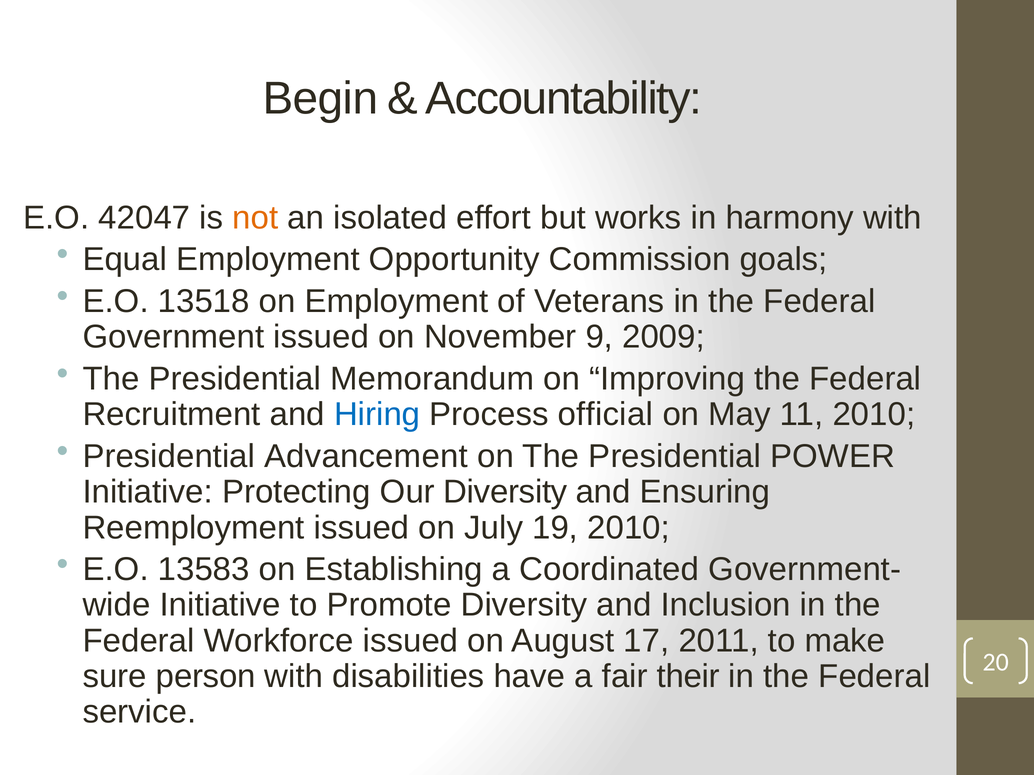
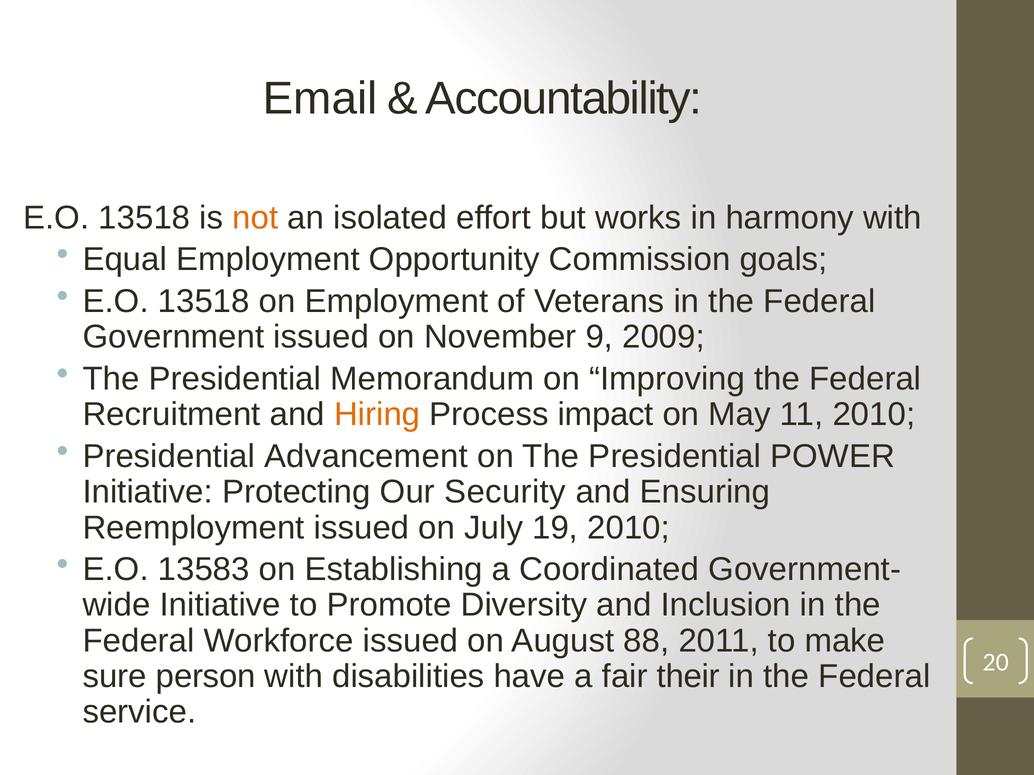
Begin: Begin -> Email
42047 at (144, 218): 42047 -> 13518
Hiring colour: blue -> orange
official: official -> impact
Our Diversity: Diversity -> Security
17: 17 -> 88
